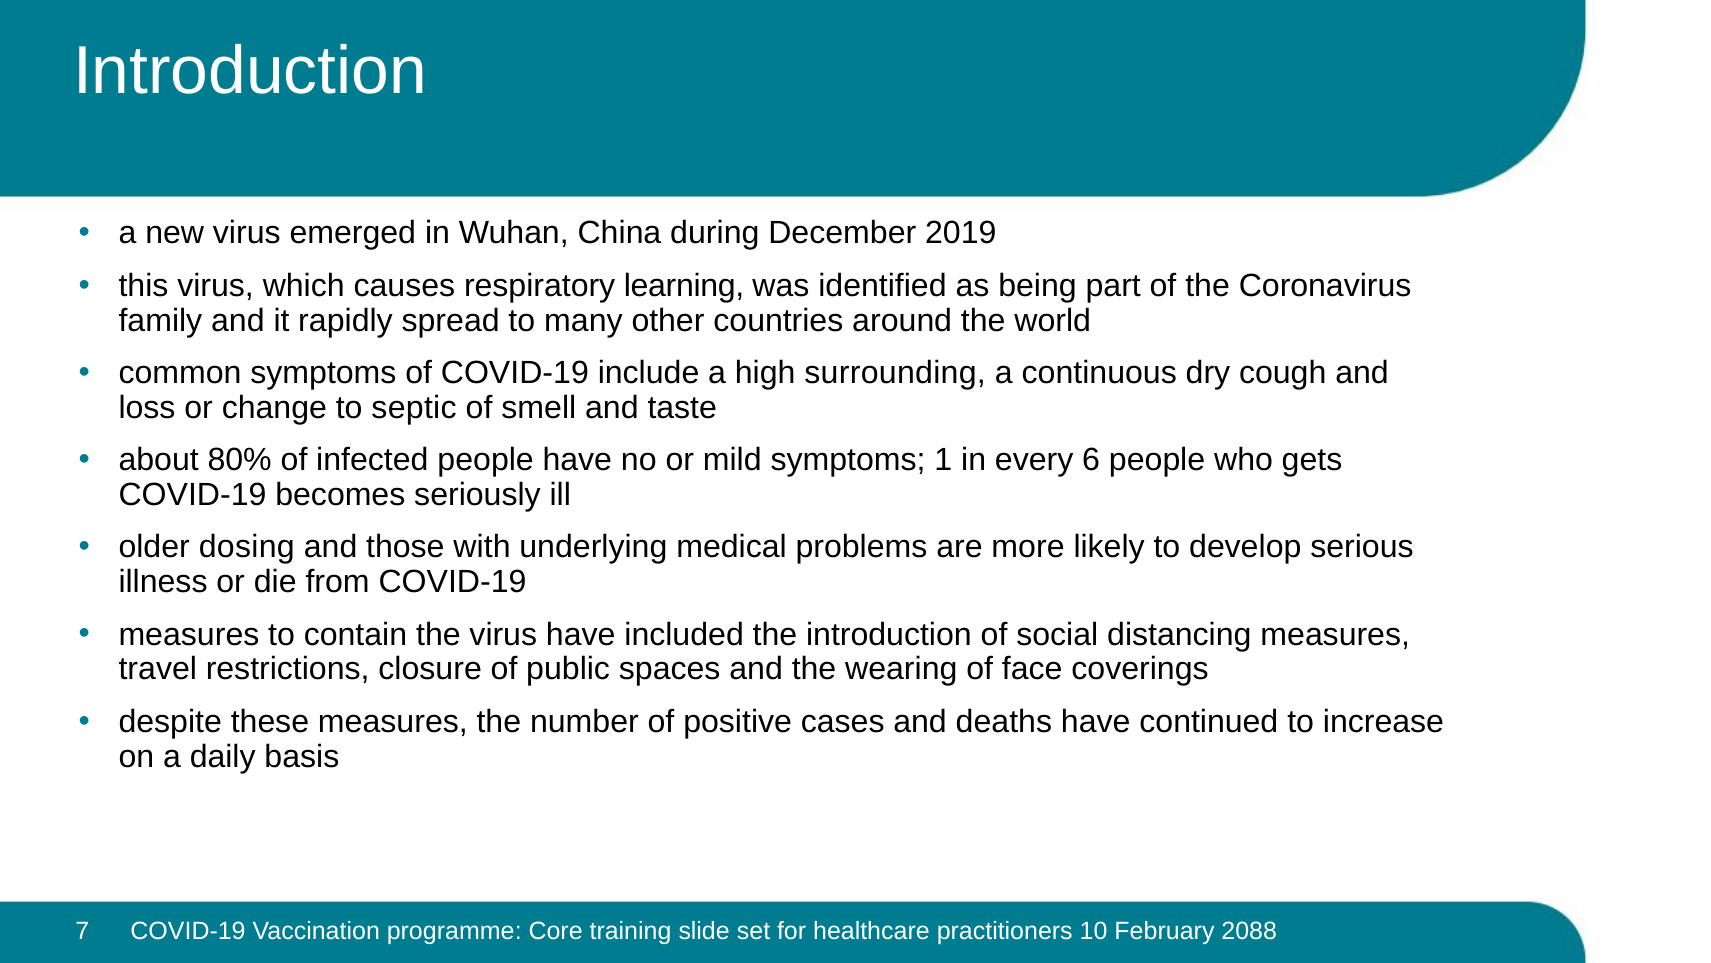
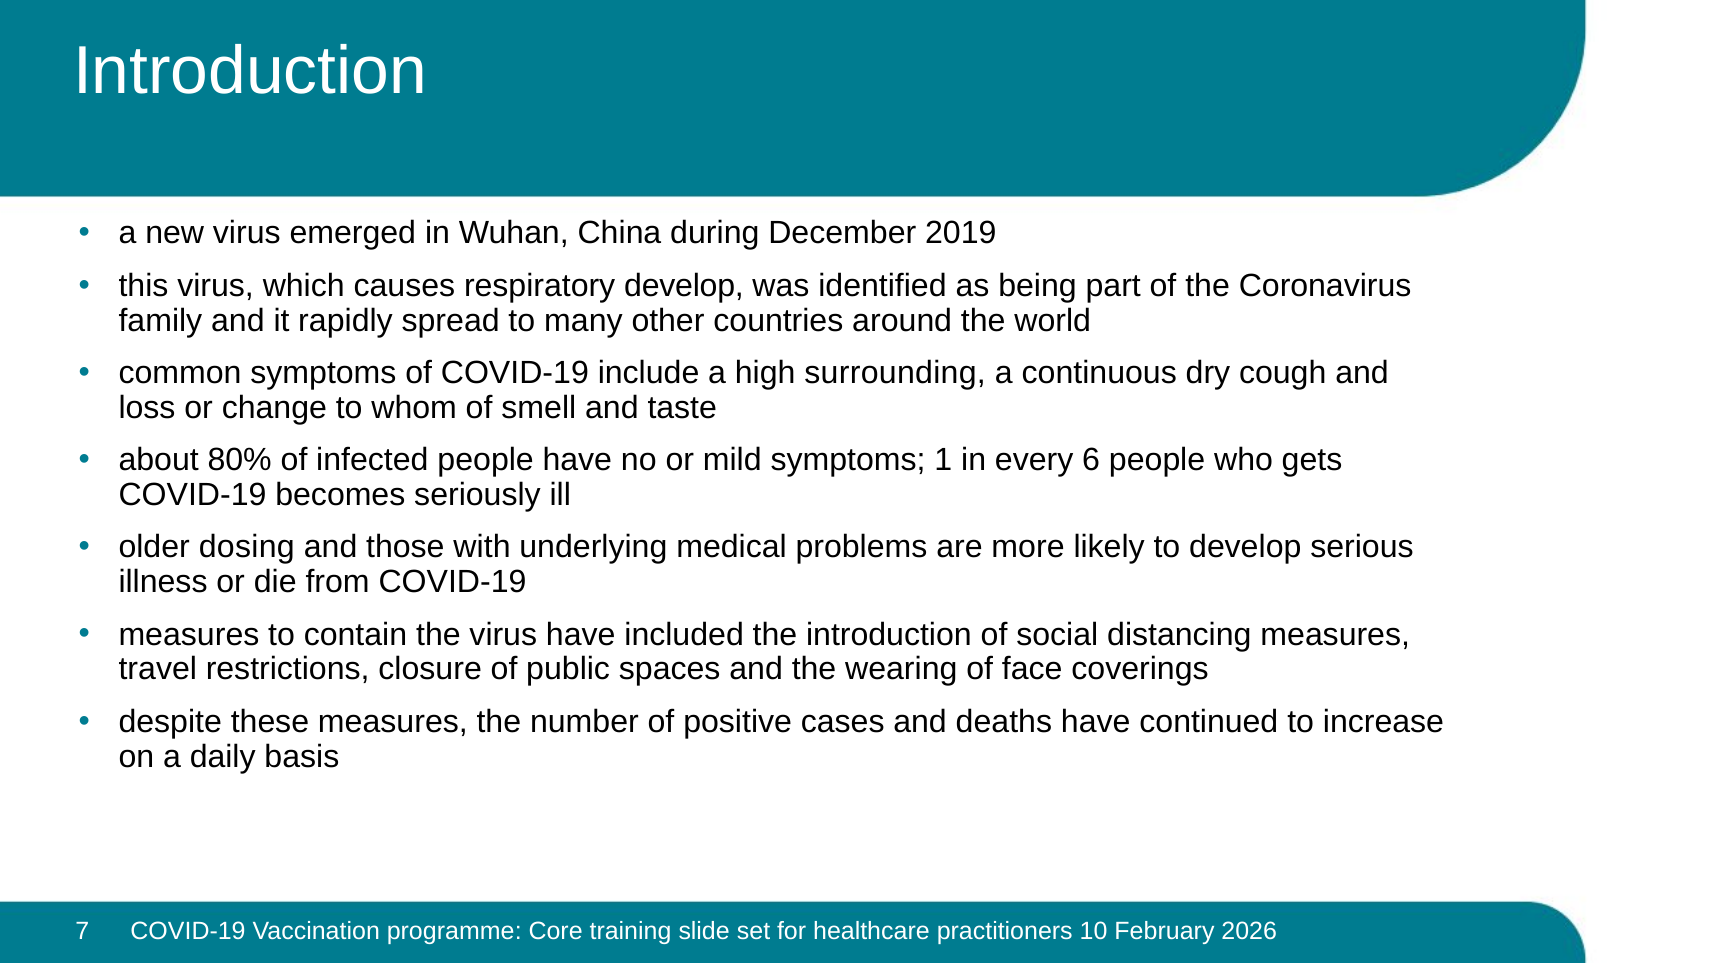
respiratory learning: learning -> develop
septic: septic -> whom
2088: 2088 -> 2026
